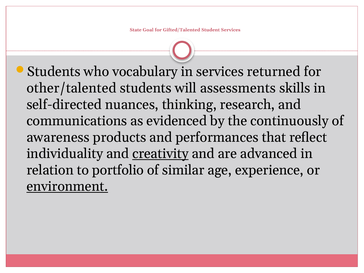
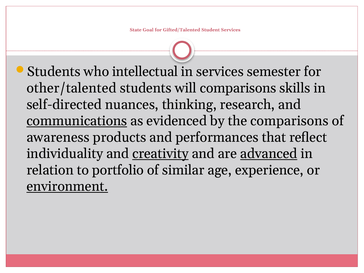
vocabulary: vocabulary -> intellectual
returned: returned -> semester
will assessments: assessments -> comparisons
communications underline: none -> present
the continuously: continuously -> comparisons
advanced underline: none -> present
